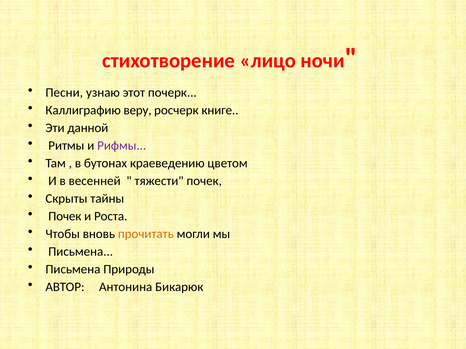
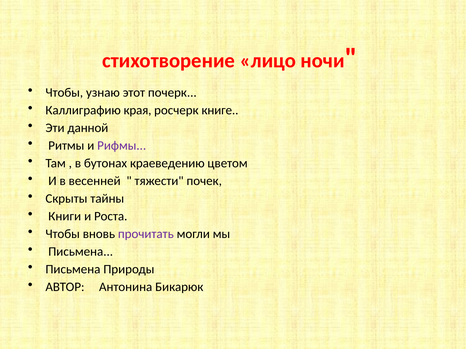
Песни at (64, 93): Песни -> Чтобы
веру: веру -> края
Почек at (65, 216): Почек -> Книги
прочитать colour: orange -> purple
